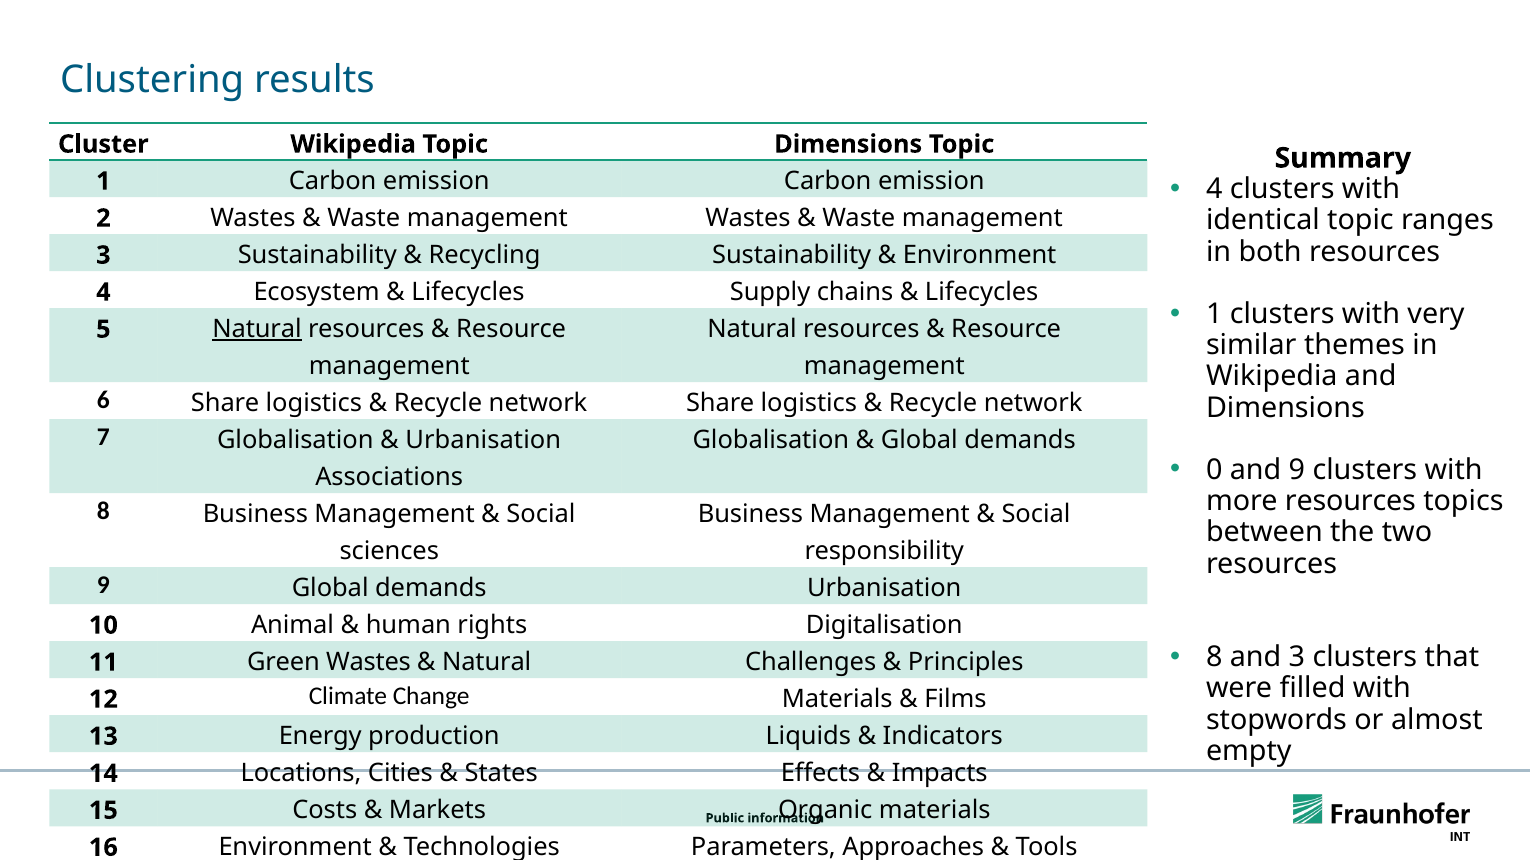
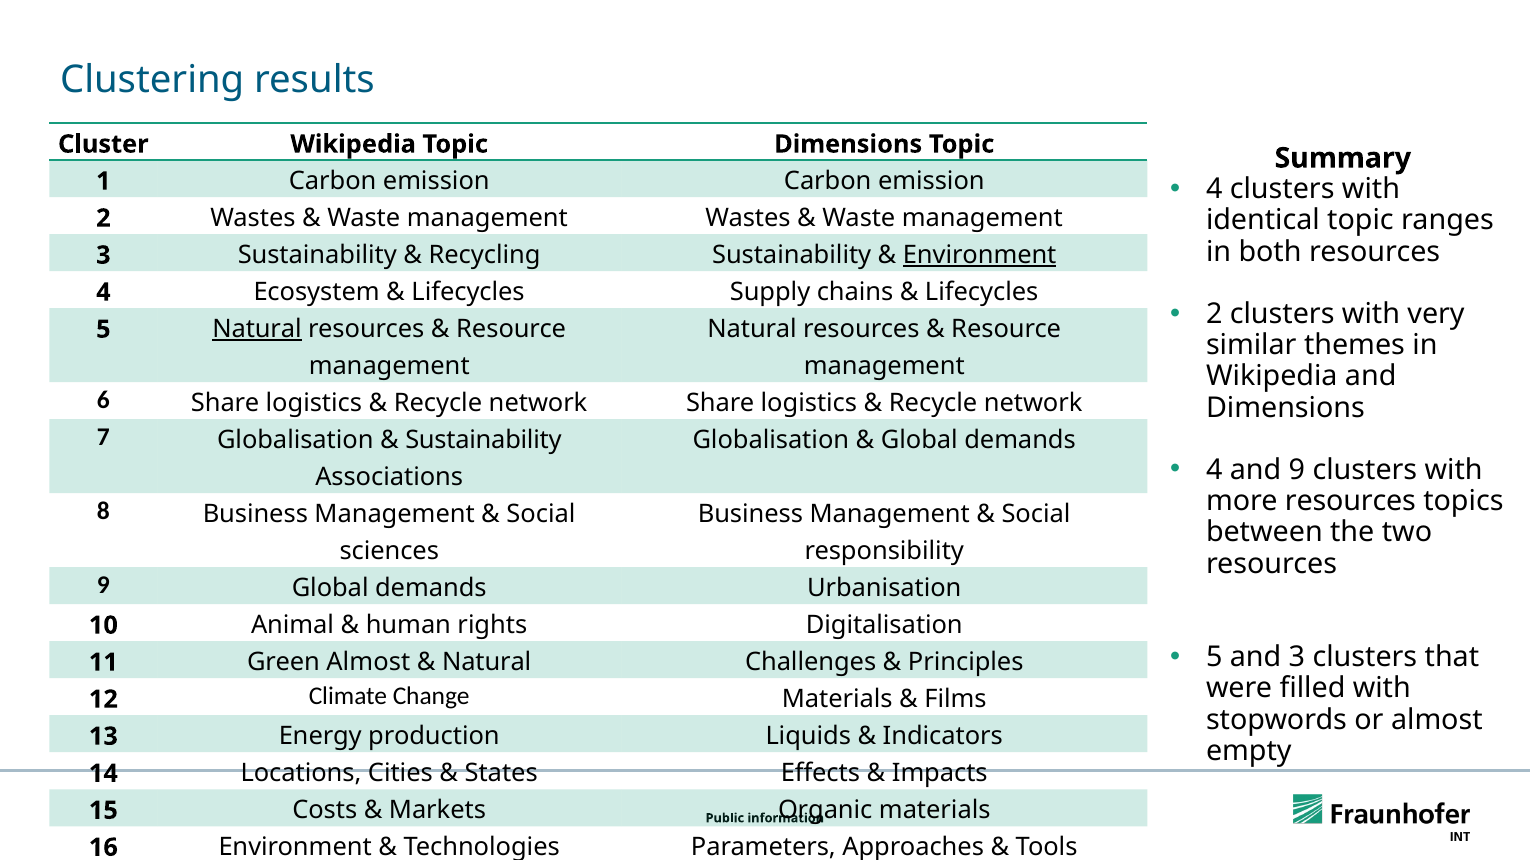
Environment at (980, 255) underline: none -> present
1 at (1214, 314): 1 -> 2
Urbanisation at (483, 441): Urbanisation -> Sustainability
0 at (1214, 470): 0 -> 4
8 at (1214, 658): 8 -> 5
Green Wastes: Wastes -> Almost
